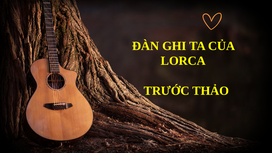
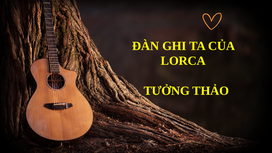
TRƯỚC: TRƯỚC -> TƯỞNG
